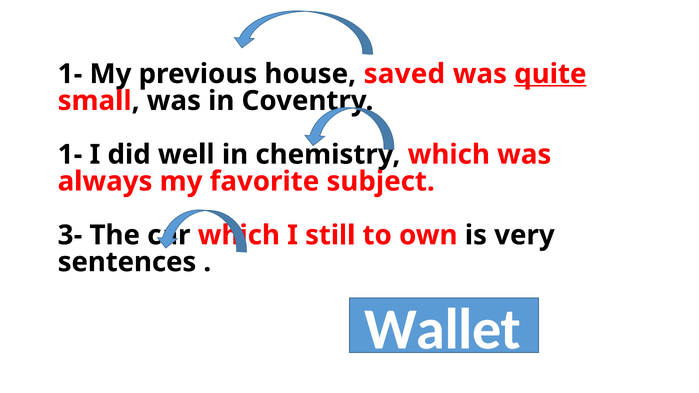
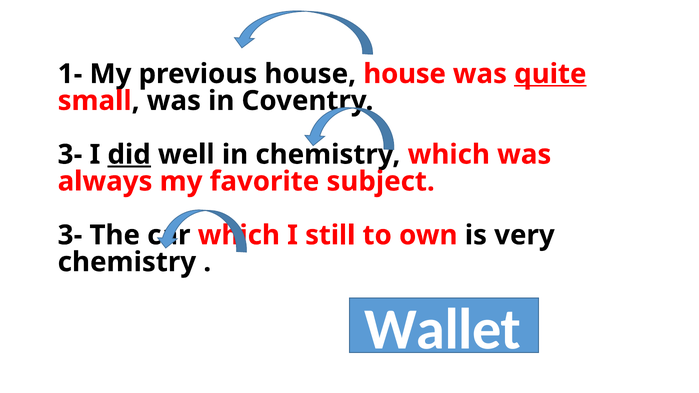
house saved: saved -> house
1- at (70, 155): 1- -> 3-
did underline: none -> present
sentences at (127, 262): sentences -> chemistry
